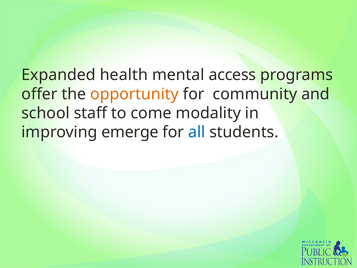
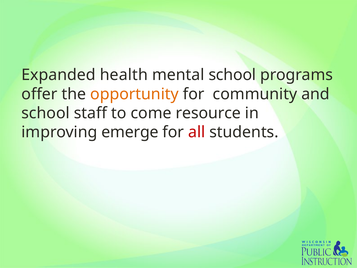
mental access: access -> school
modality: modality -> resource
all colour: blue -> red
